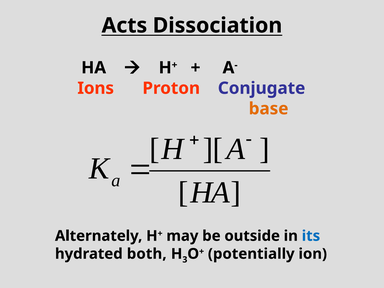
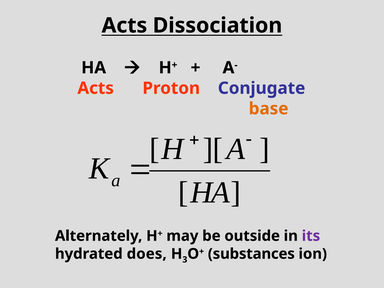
Ions at (96, 88): Ions -> Acts
its colour: blue -> purple
both: both -> does
potentially: potentially -> substances
